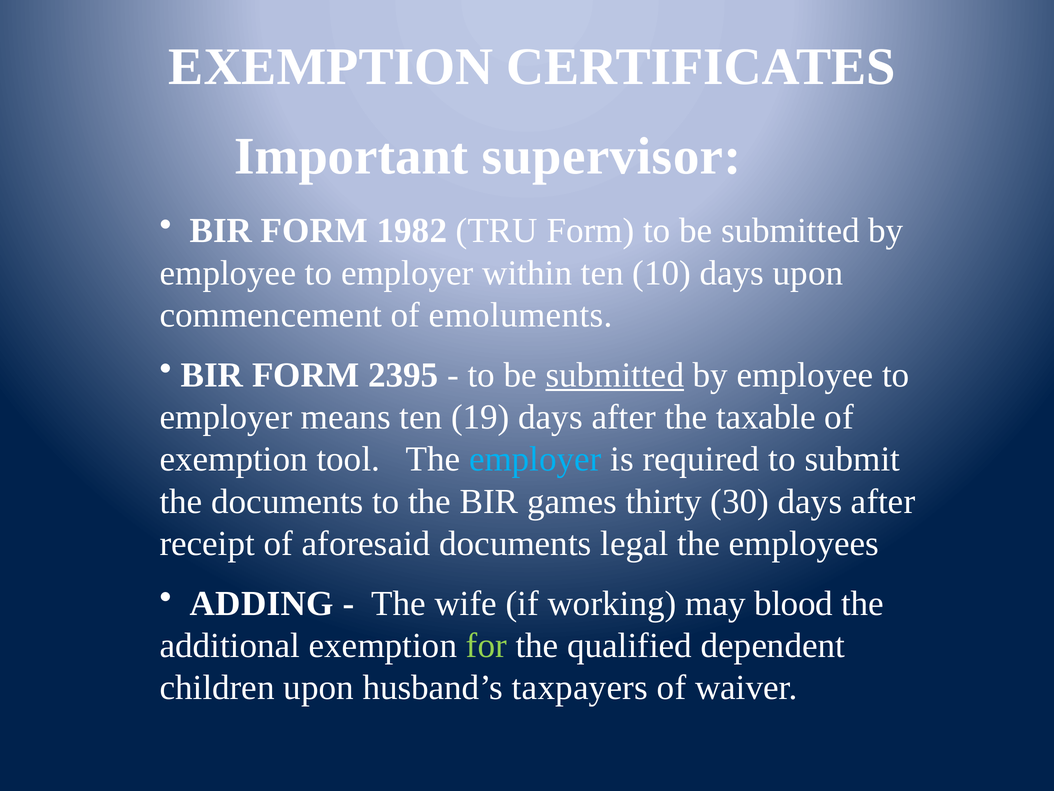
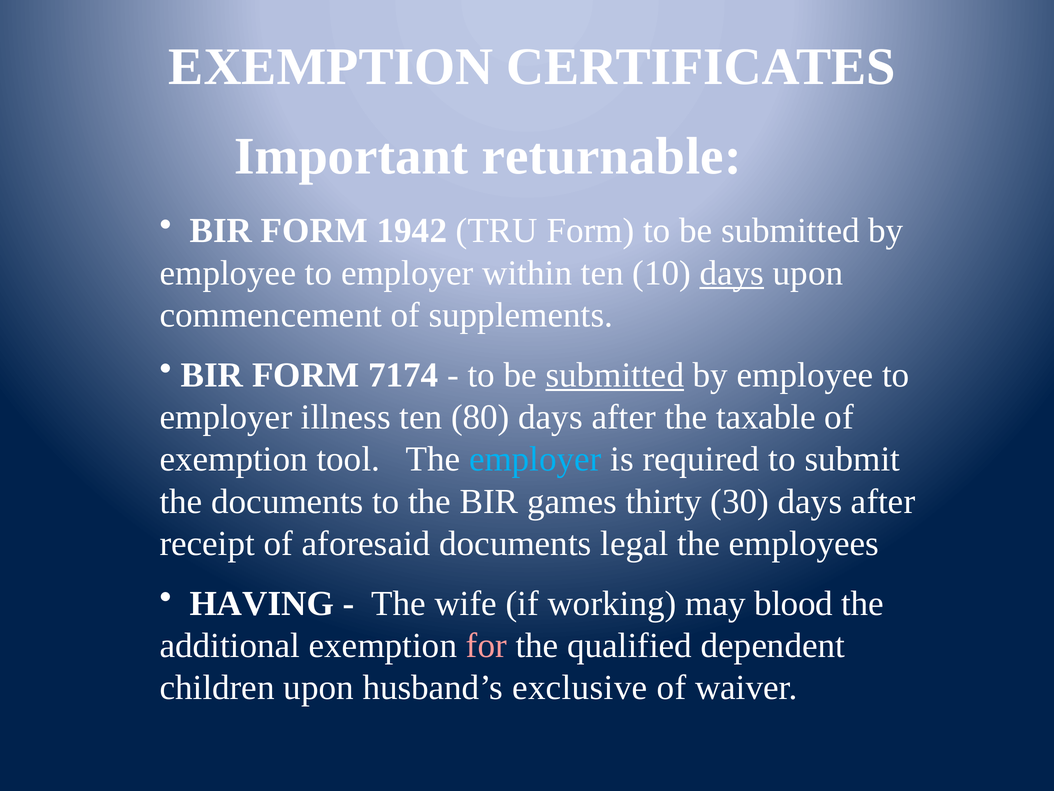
supervisor: supervisor -> returnable
1982: 1982 -> 1942
days at (732, 273) underline: none -> present
emoluments: emoluments -> supplements
2395: 2395 -> 7174
means: means -> illness
19: 19 -> 80
ADDING: ADDING -> HAVING
for colour: light green -> pink
taxpayers: taxpayers -> exclusive
